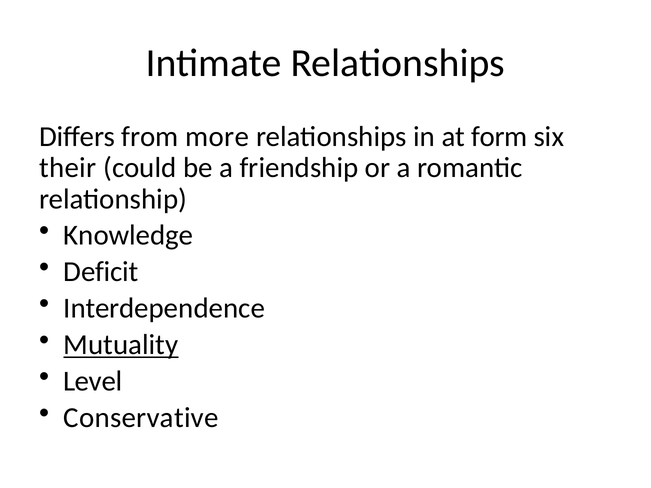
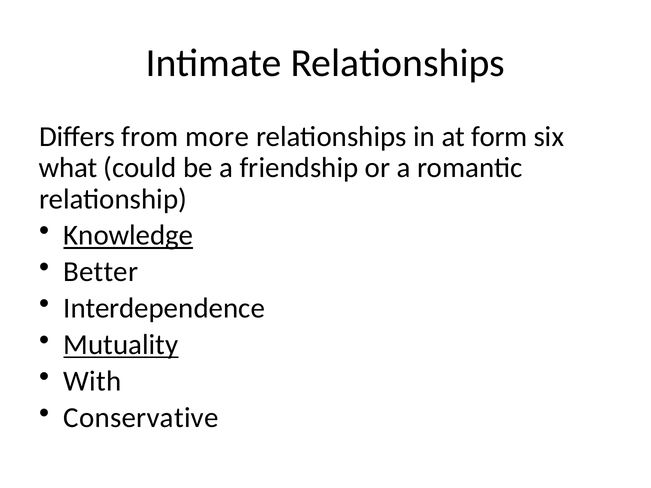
their: their -> what
Knowledge underline: none -> present
Deficit: Deficit -> Better
Level: Level -> With
